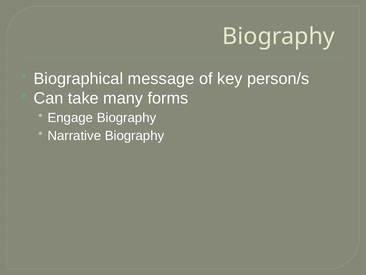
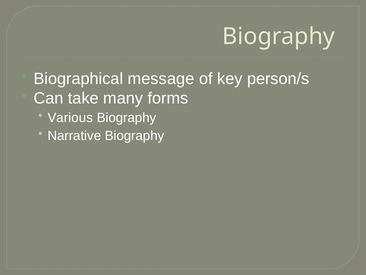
Engage: Engage -> Various
